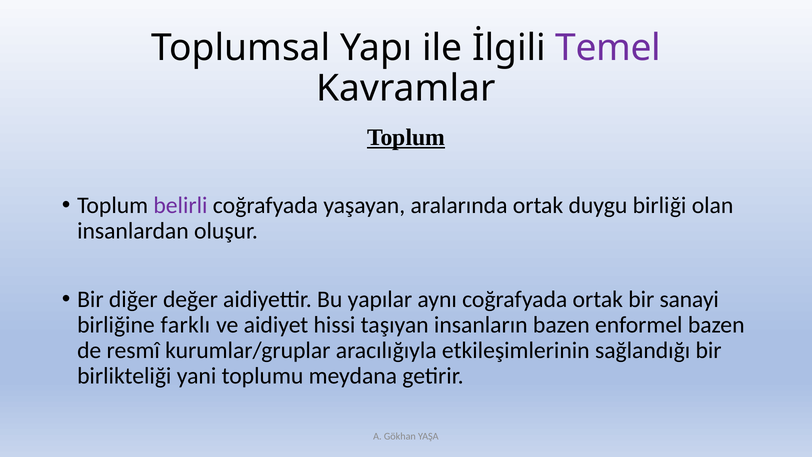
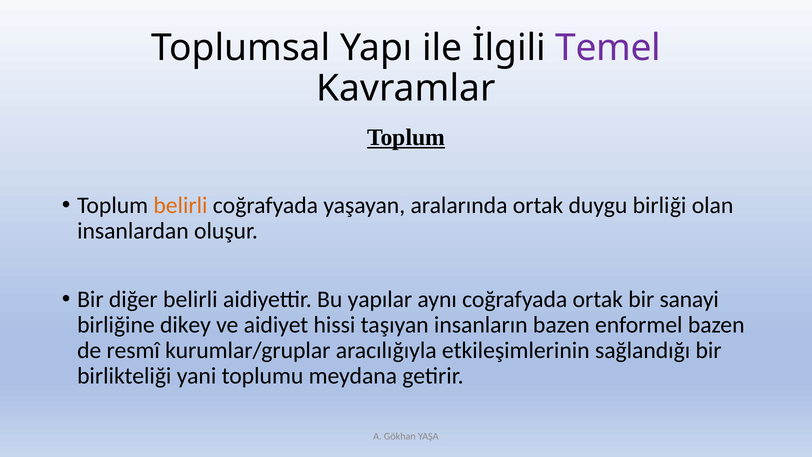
belirli at (180, 205) colour: purple -> orange
diğer değer: değer -> belirli
farklı: farklı -> dikey
